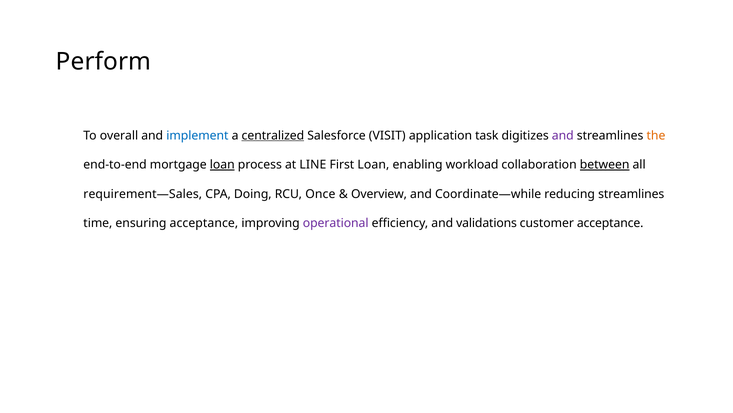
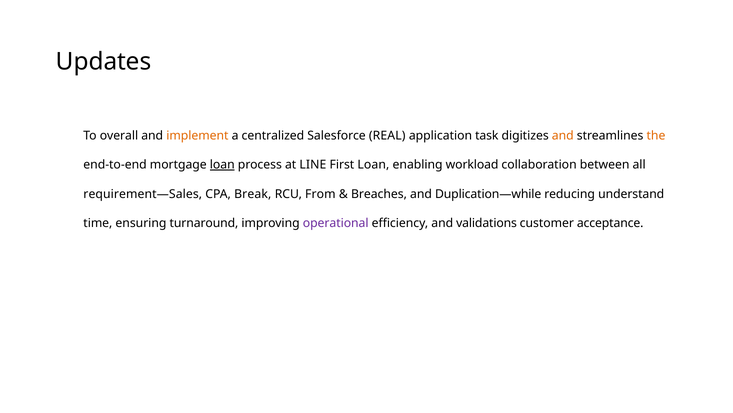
Perform: Perform -> Updates
implement colour: blue -> orange
centralized underline: present -> none
VISIT: VISIT -> REAL
and at (563, 135) colour: purple -> orange
between underline: present -> none
Doing: Doing -> Break
Once: Once -> From
Overview: Overview -> Breaches
Coordinate—while: Coordinate—while -> Duplication—while
reducing streamlines: streamlines -> understand
ensuring acceptance: acceptance -> turnaround
